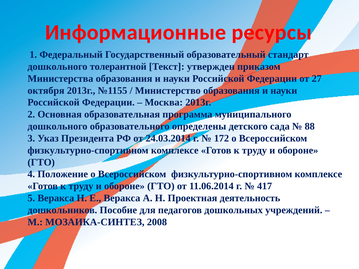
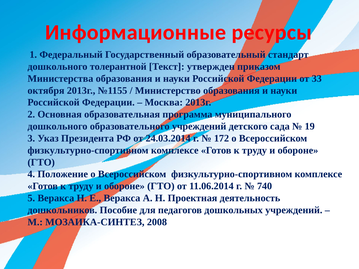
27: 27 -> 33
образовательного определены: определены -> учреждений
88: 88 -> 19
417: 417 -> 740
